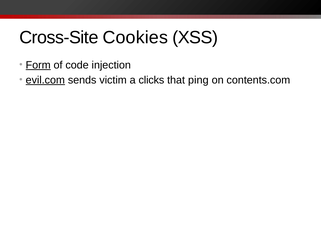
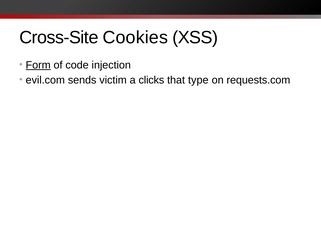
evil.com underline: present -> none
ping: ping -> type
contents.com: contents.com -> requests.com
